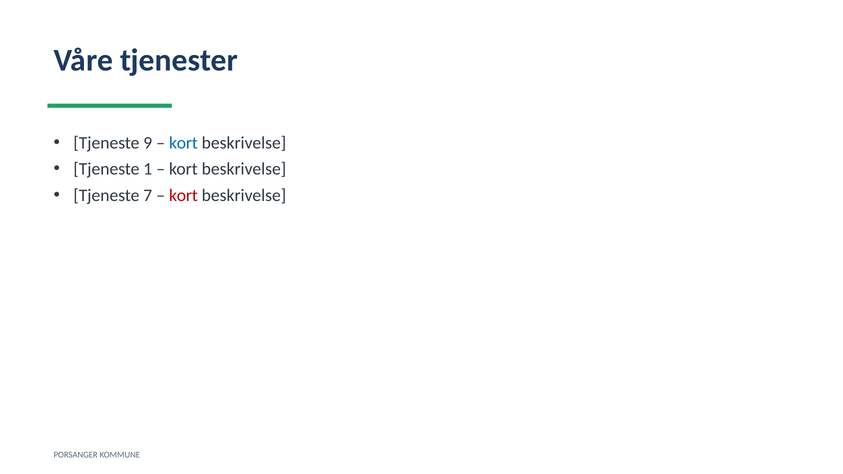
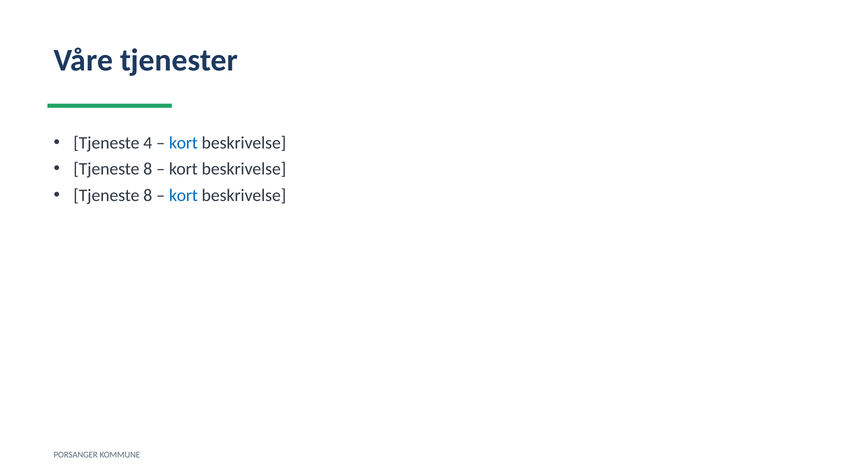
9: 9 -> 4
1 at (148, 169): 1 -> 8
7 at (148, 195): 7 -> 8
kort at (183, 195) colour: red -> blue
